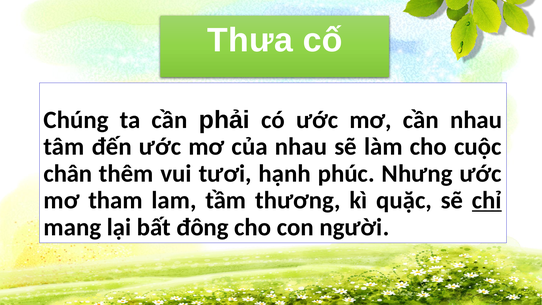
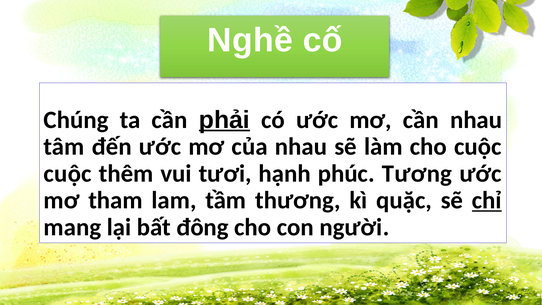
Thưa: Thưa -> Nghề
phải underline: none -> present
chân at (68, 173): chân -> cuộc
Nhưng: Nhưng -> Tương
